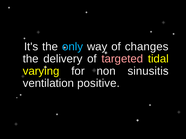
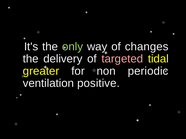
only colour: light blue -> light green
varying: varying -> greater
sinusitis: sinusitis -> periodic
